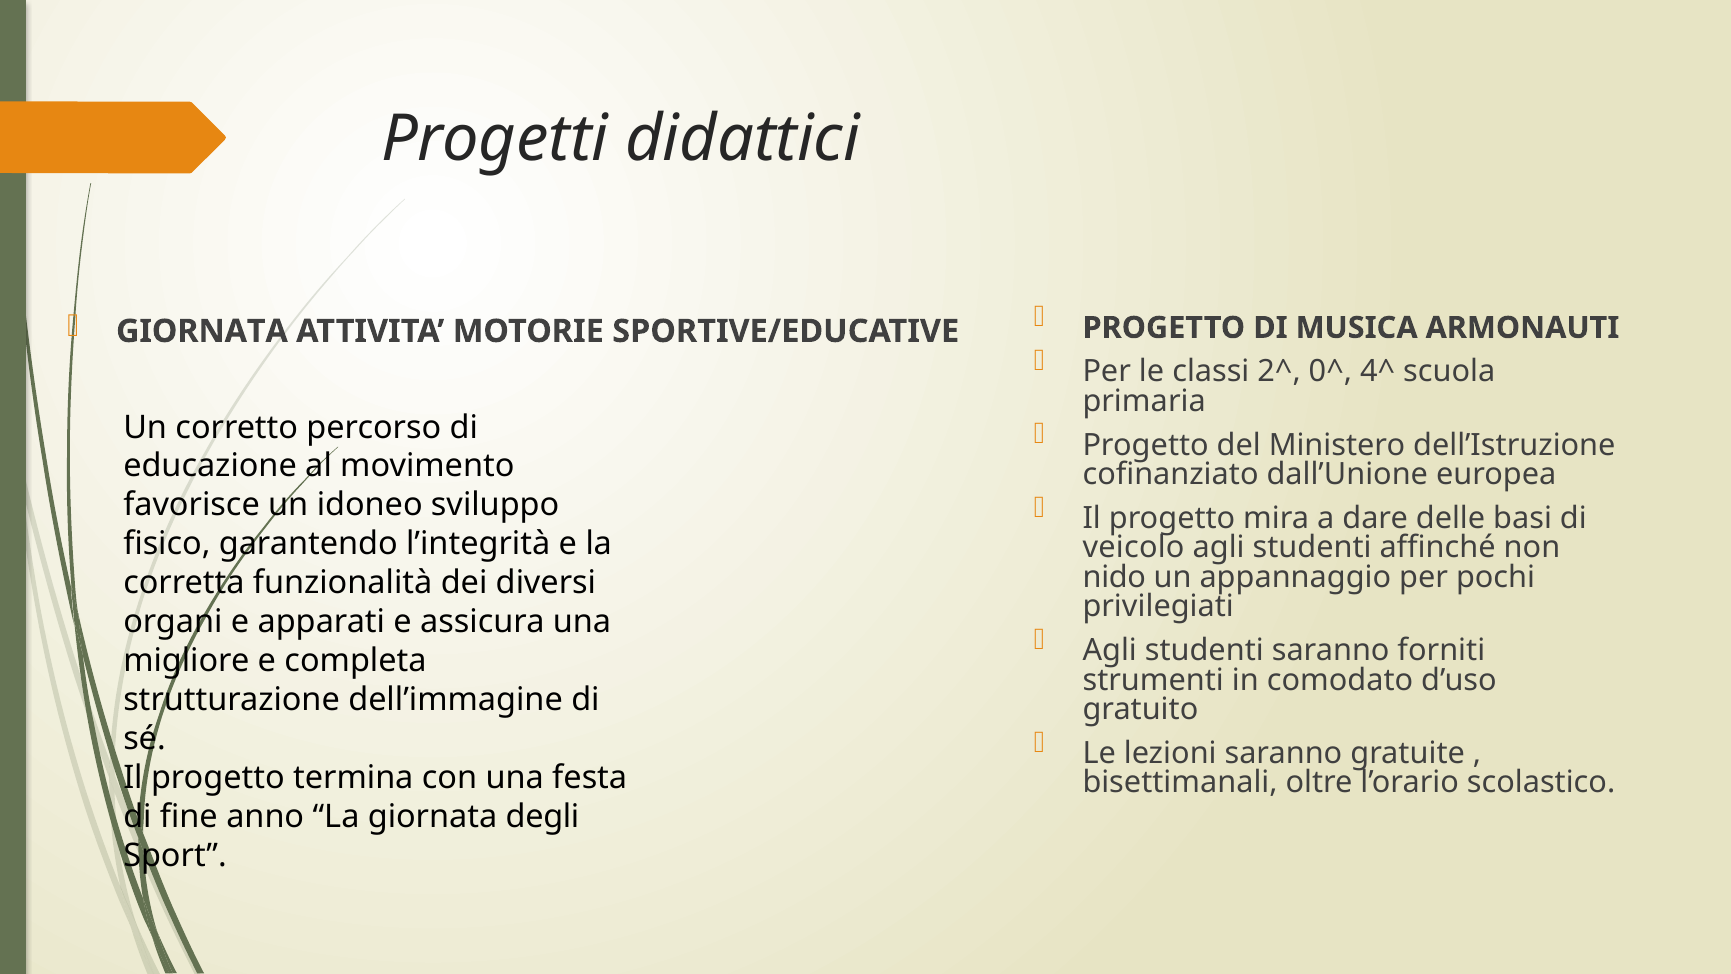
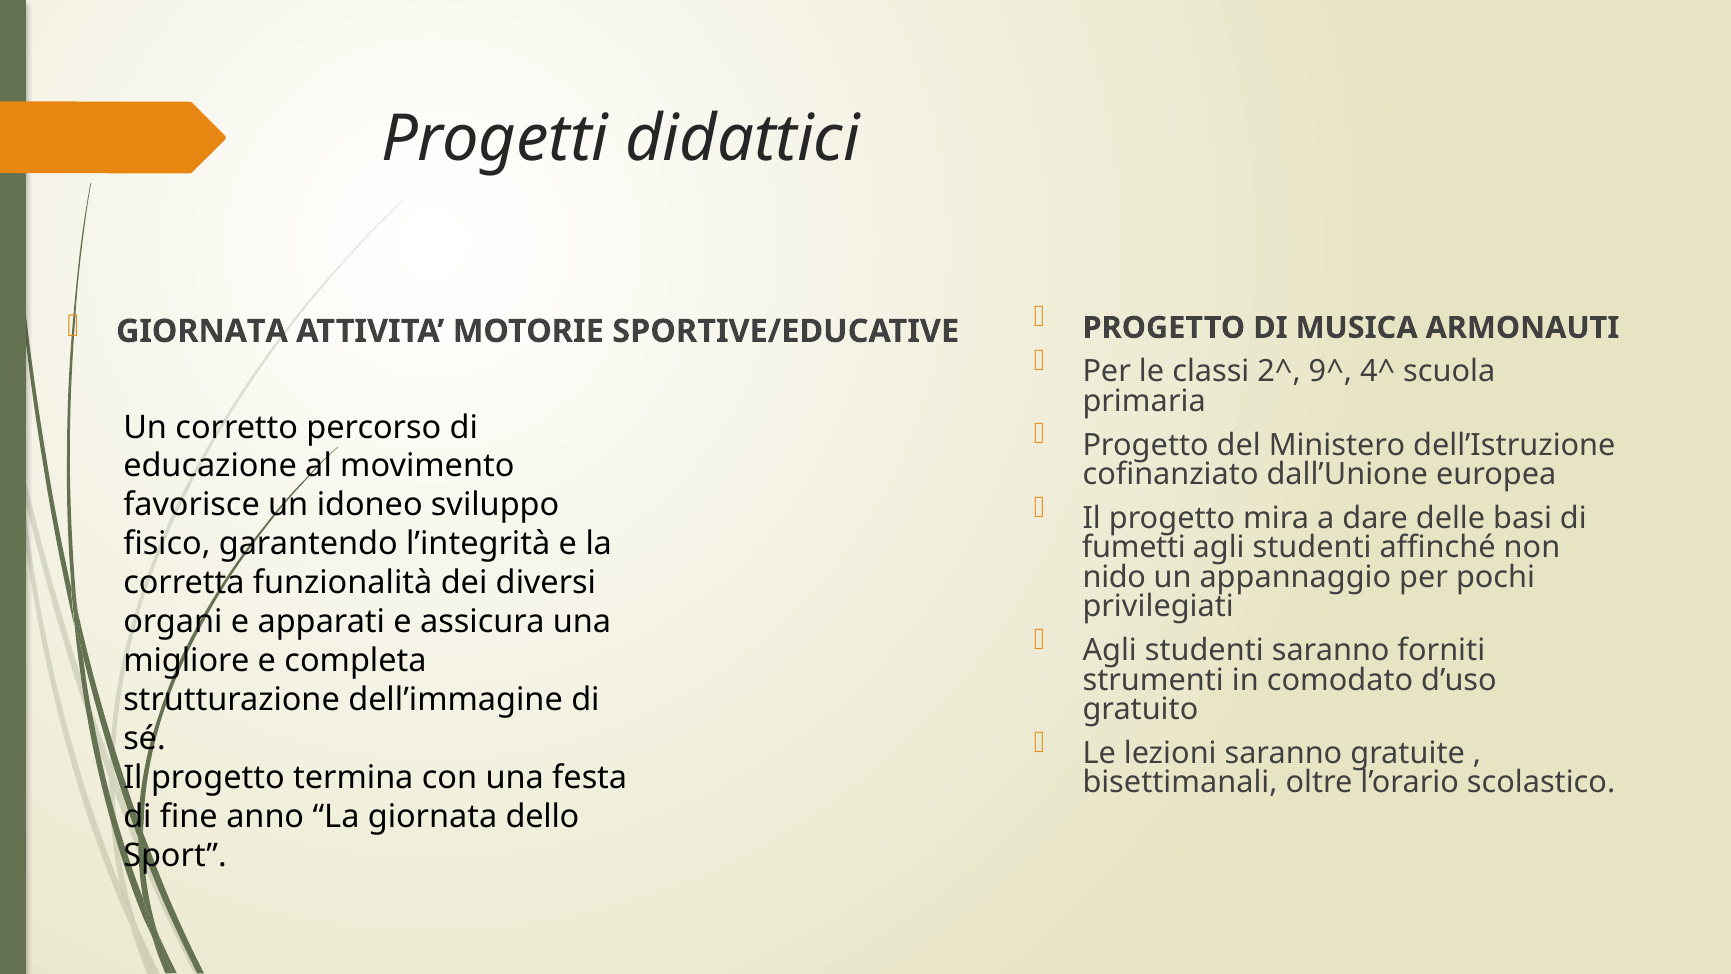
0^: 0^ -> 9^
veicolo: veicolo -> fumetti
degli: degli -> dello
